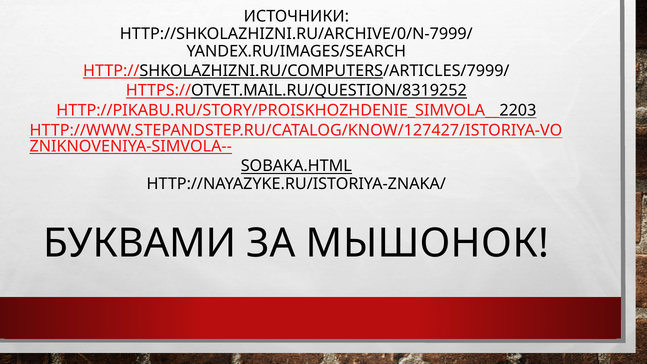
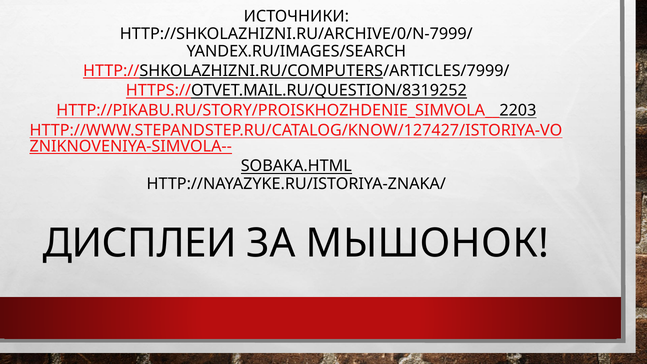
БУКВАМИ: БУКВАМИ -> ДИСПЛЕИ
